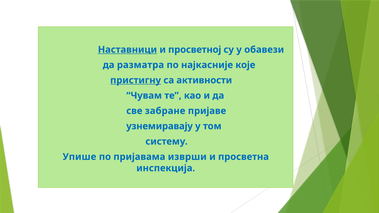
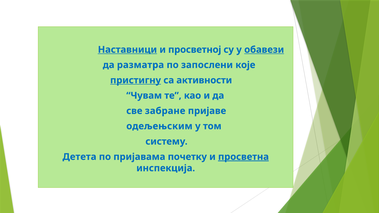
обавези underline: none -> present
најкасније: најкасније -> запослени
узнемиравају: узнемиравају -> одељењским
Упише: Упише -> Детета
изврши: изврши -> почетку
просветна underline: none -> present
